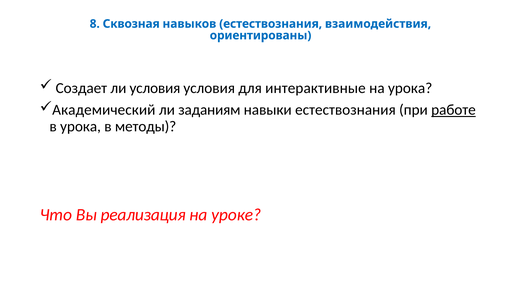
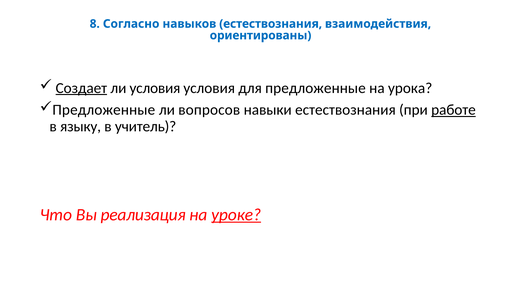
Сквозная: Сквозная -> Согласно
Создает underline: none -> present
для интерактивные: интерактивные -> предложенные
Академический at (104, 110): Академический -> Предложенные
заданиям: заданиям -> вопросов
в урока: урока -> языку
методы: методы -> учитель
уроке underline: none -> present
